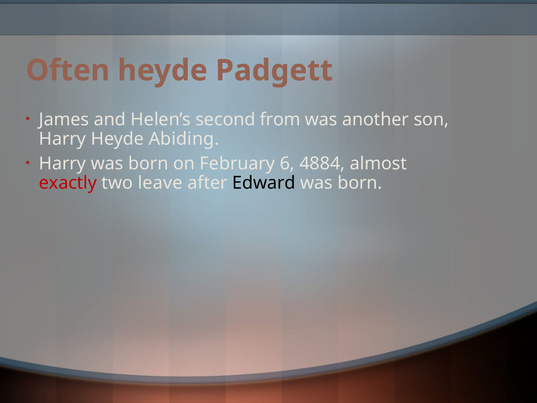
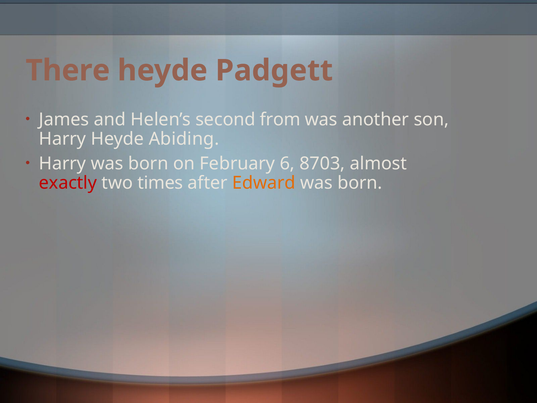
Often: Often -> There
4884: 4884 -> 8703
leave: leave -> times
Edward colour: black -> orange
